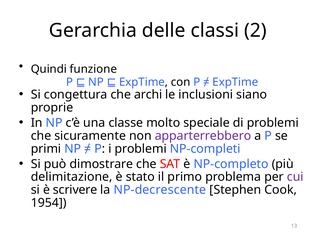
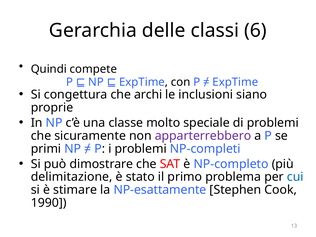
2: 2 -> 6
funzione: funzione -> compete
cui colour: purple -> blue
scrivere: scrivere -> stimare
NP-decrescente: NP-decrescente -> NP-esattamente
1954: 1954 -> 1990
